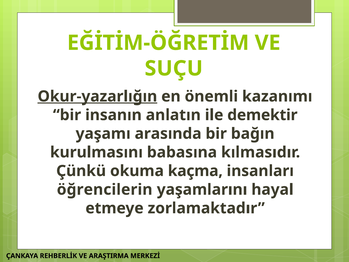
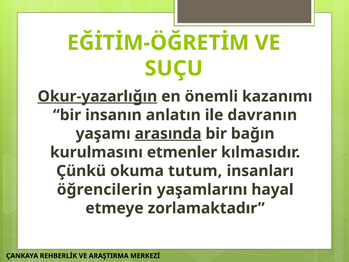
demektir: demektir -> davranın
arasında underline: none -> present
babasına: babasına -> etmenler
kaçma: kaçma -> tutum
